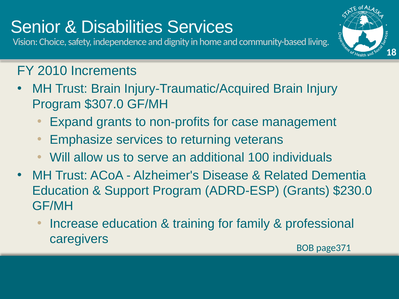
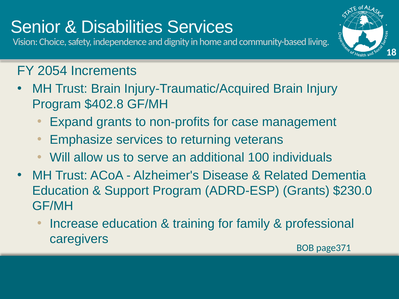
2010: 2010 -> 2054
$307.0: $307.0 -> $402.8
